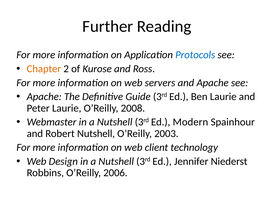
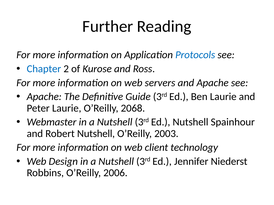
Chapter colour: orange -> blue
2008: 2008 -> 2068
Ed Modern: Modern -> Nutshell
